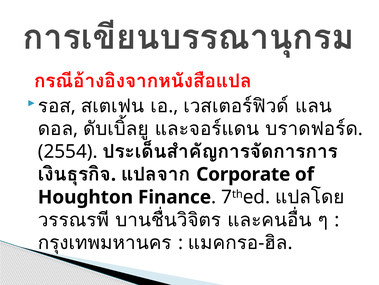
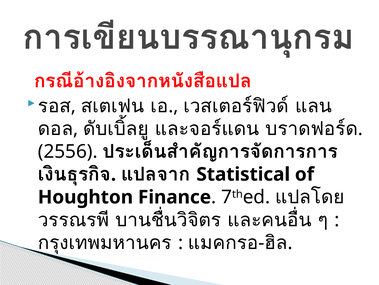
2554: 2554 -> 2556
Corporate: Corporate -> Statistical
